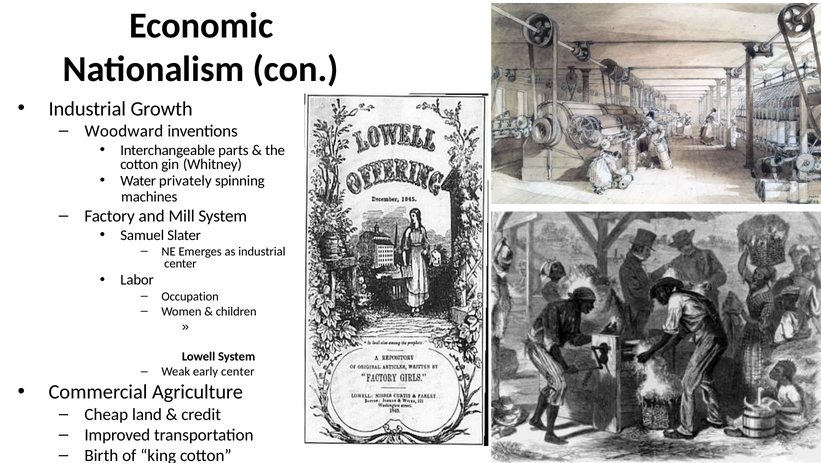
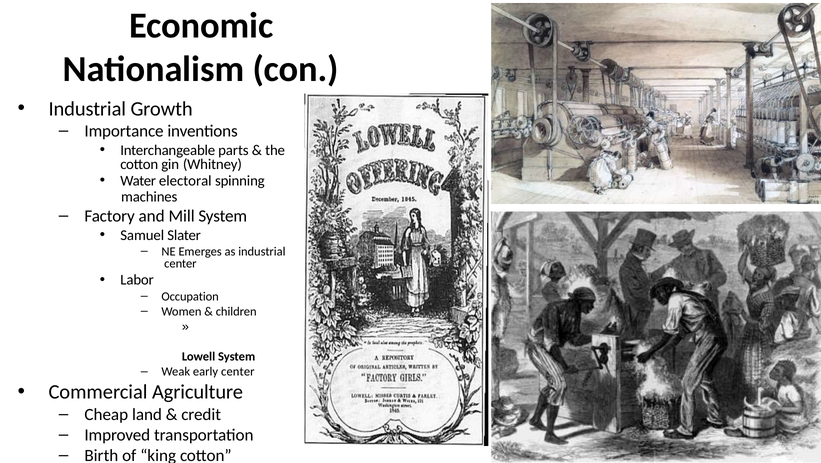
Woodward: Woodward -> Importance
privately: privately -> electoral
